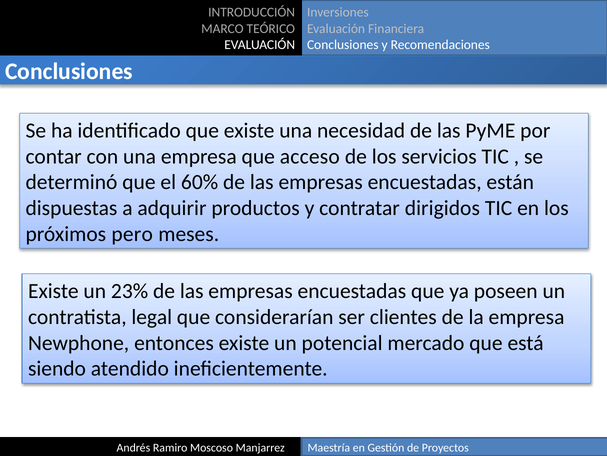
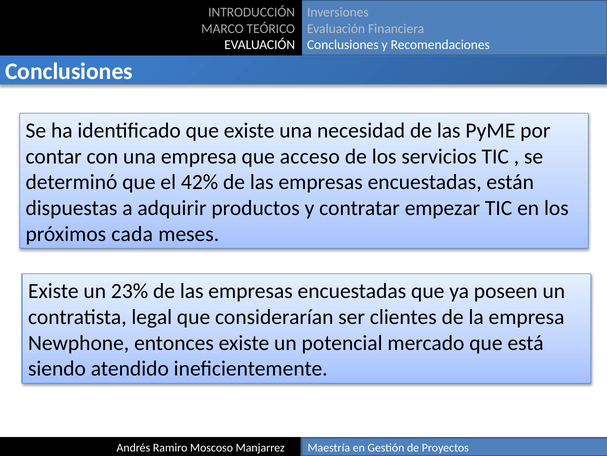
60%: 60% -> 42%
dirigidos: dirigidos -> empezar
pero: pero -> cada
